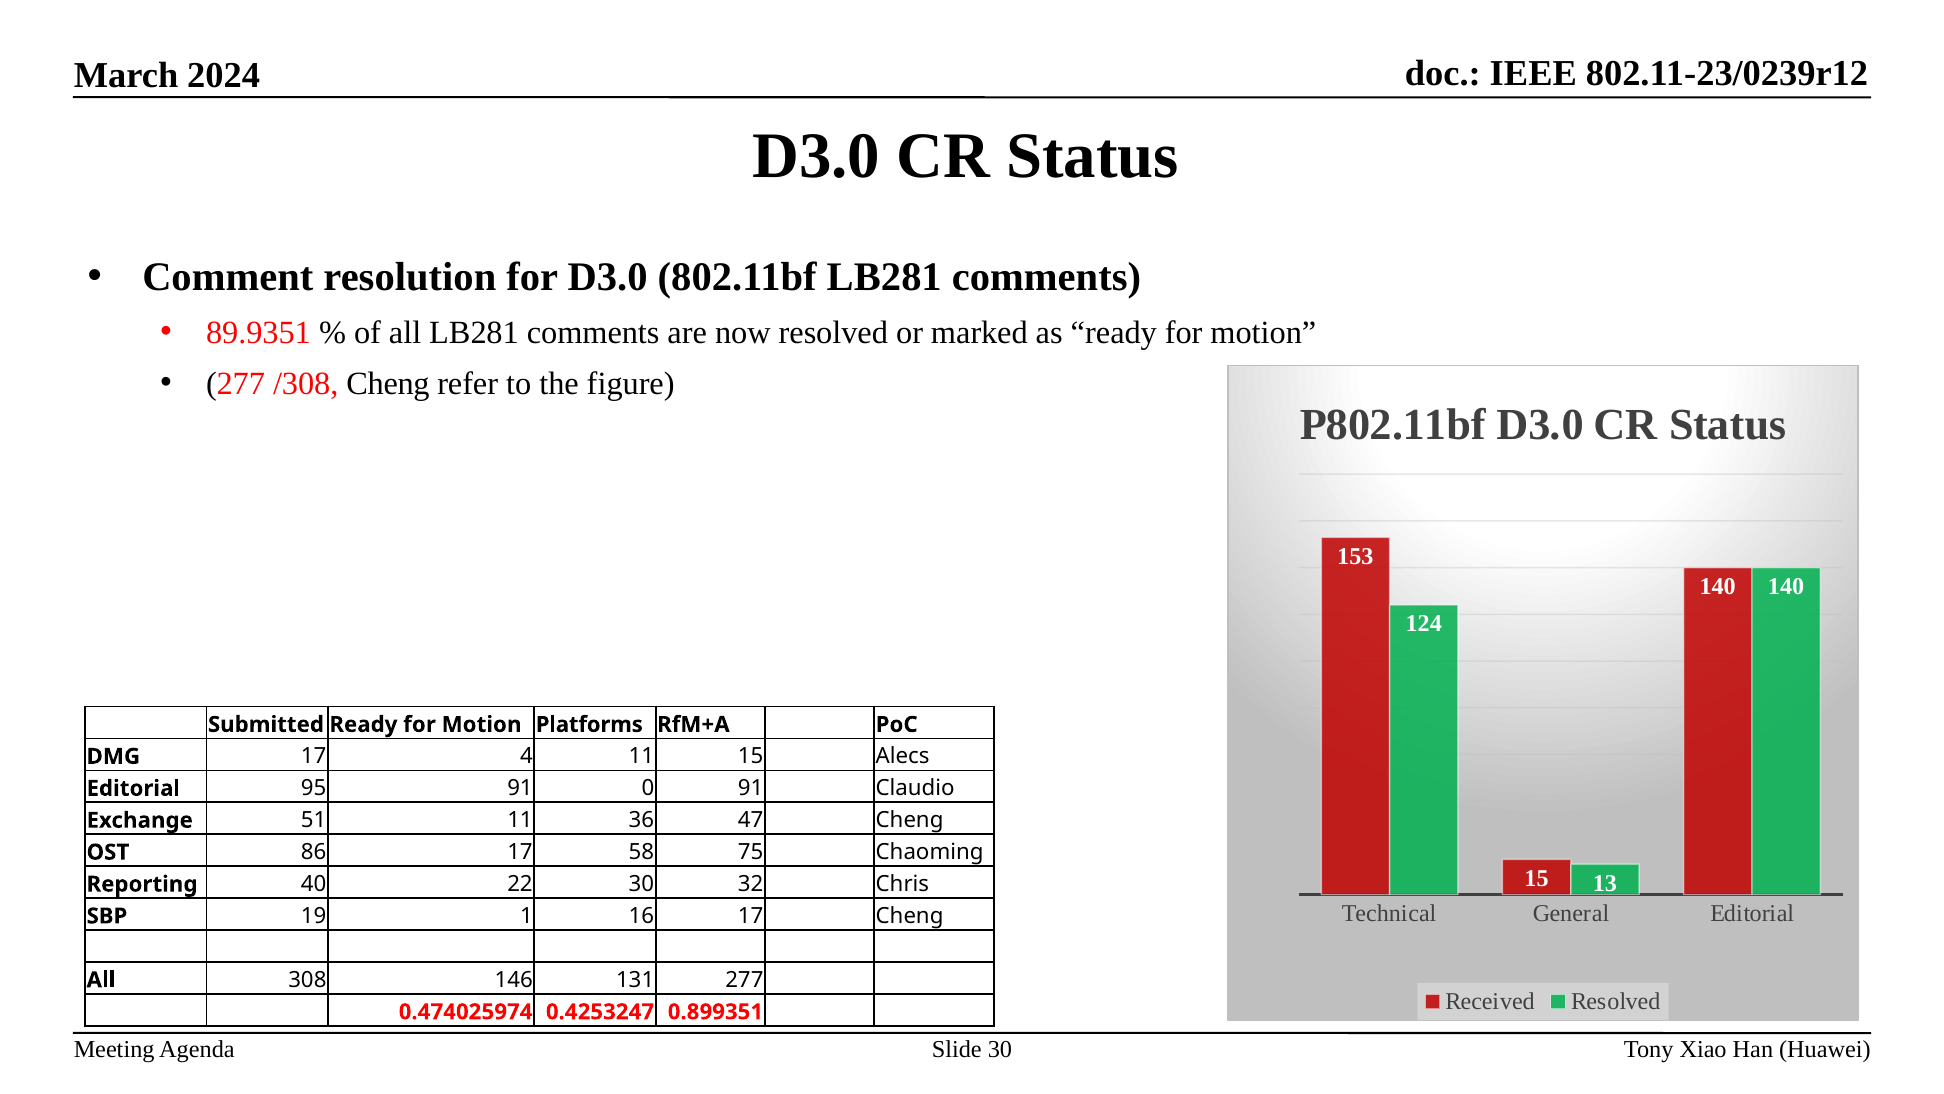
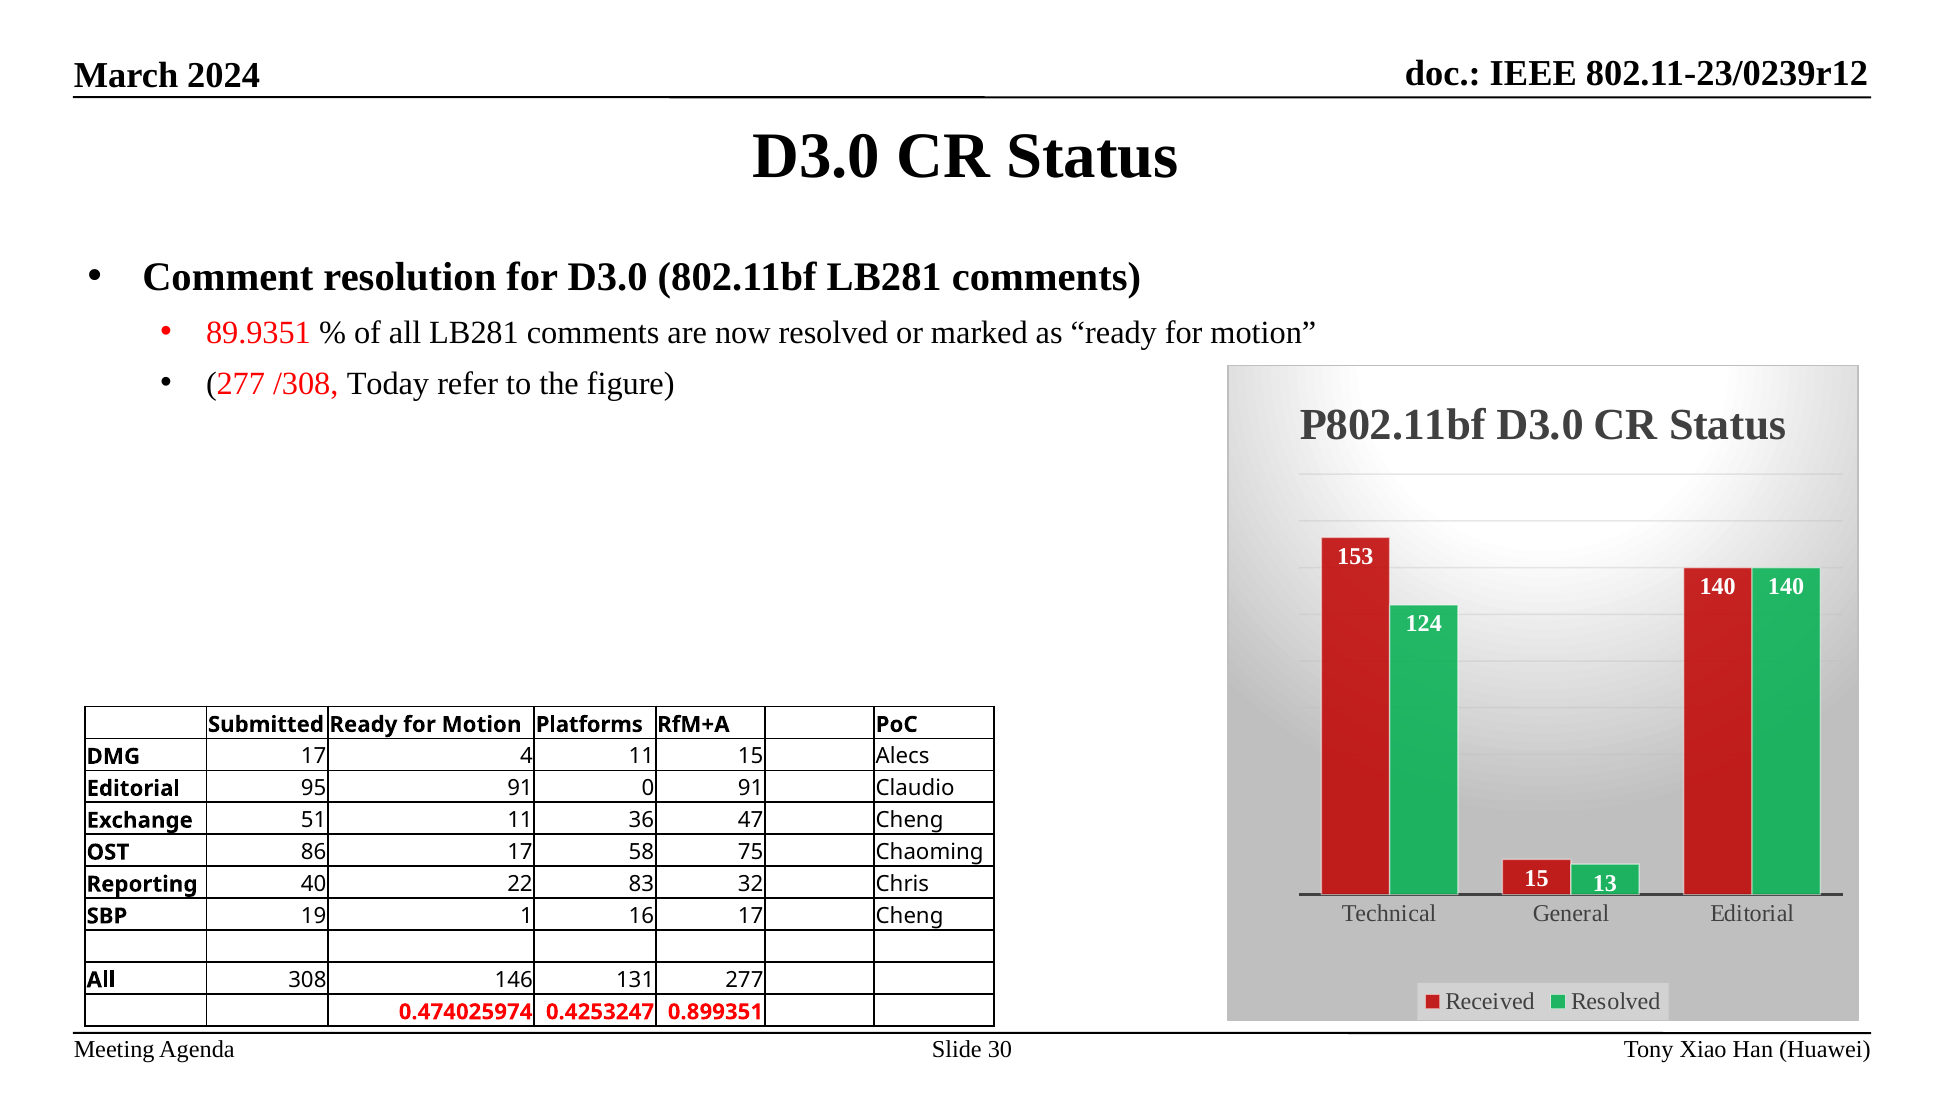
/308 Cheng: Cheng -> Today
22 30: 30 -> 83
